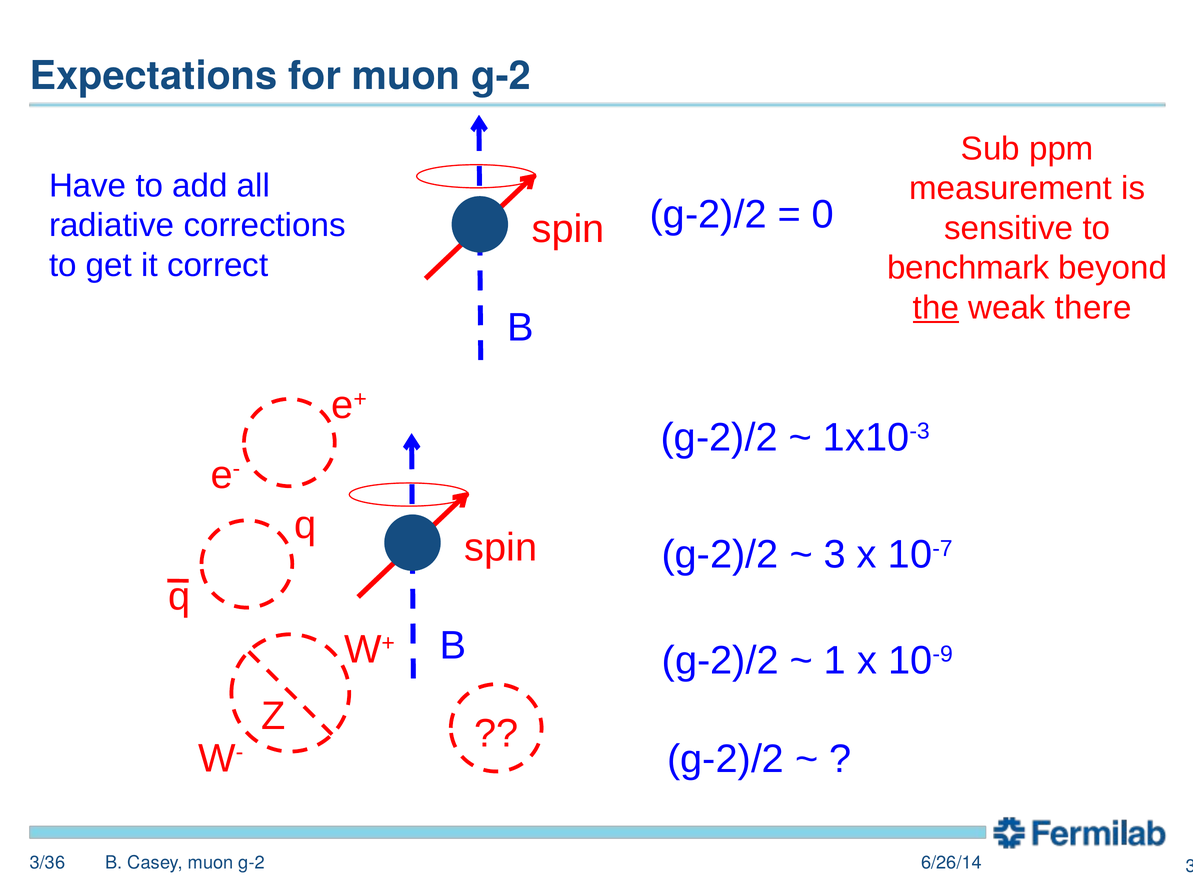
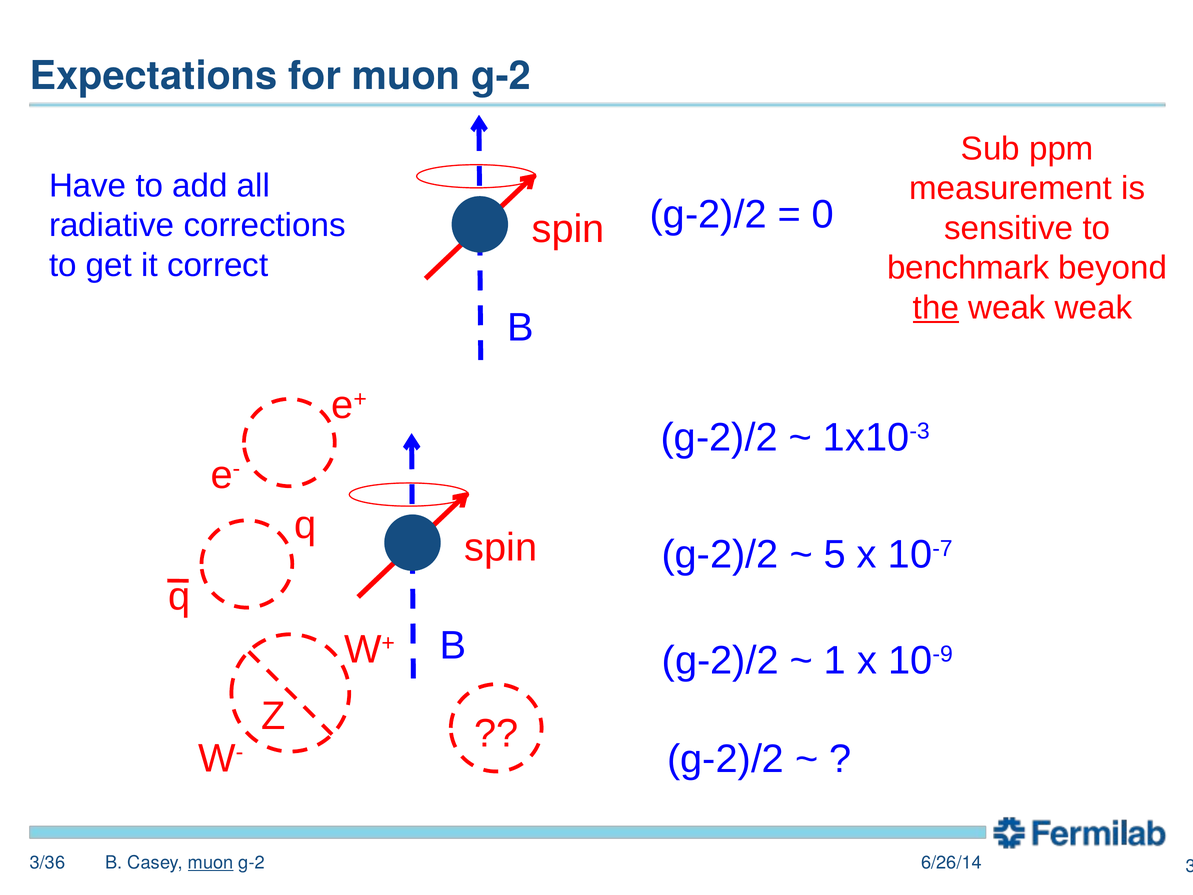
weak there: there -> weak
3 at (835, 555): 3 -> 5
muon at (211, 862) underline: none -> present
